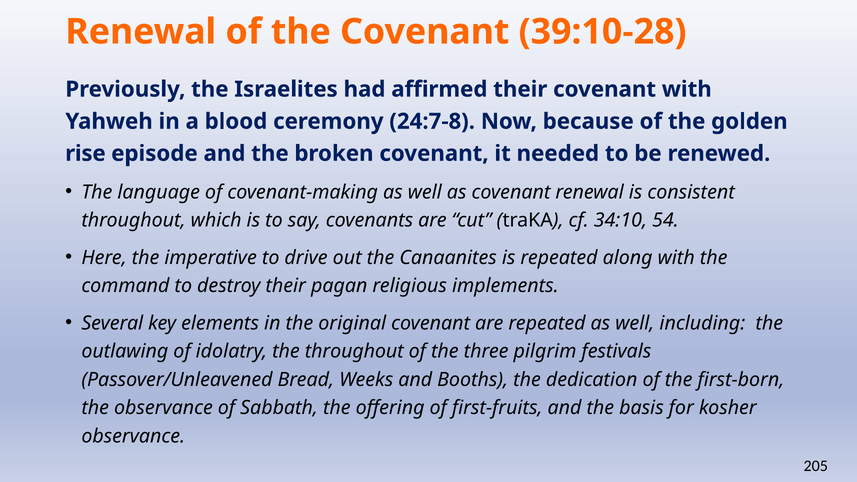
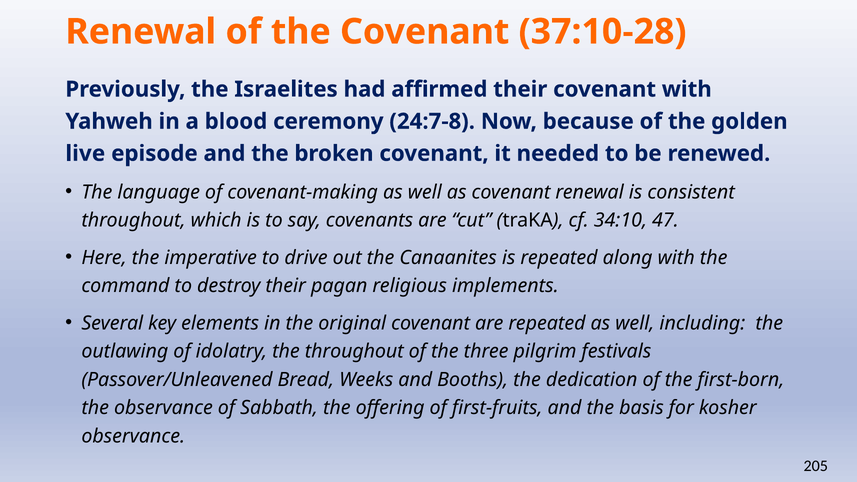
39:10-28: 39:10-28 -> 37:10-28
rise: rise -> live
54: 54 -> 47
